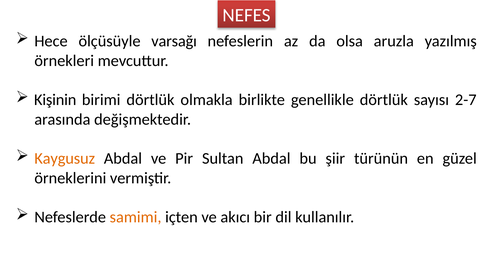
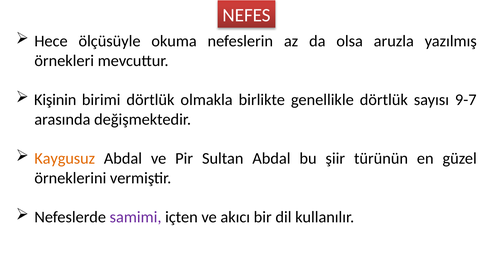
varsağı: varsağı -> okuma
2-7: 2-7 -> 9-7
samimi colour: orange -> purple
